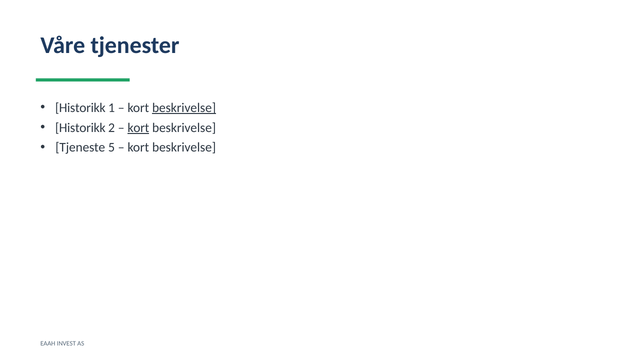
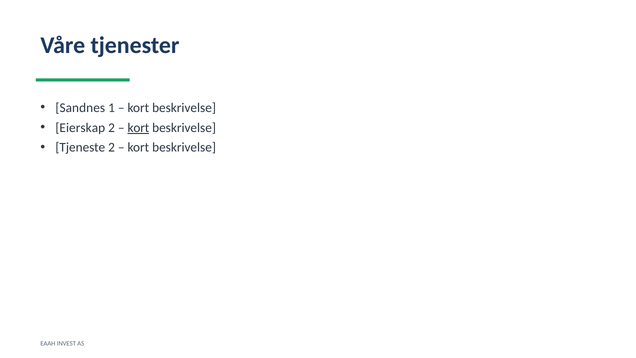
Historikk at (80, 108): Historikk -> Sandnes
beskrivelse at (184, 108) underline: present -> none
Historikk at (80, 128): Historikk -> Eierskap
Tjeneste 5: 5 -> 2
